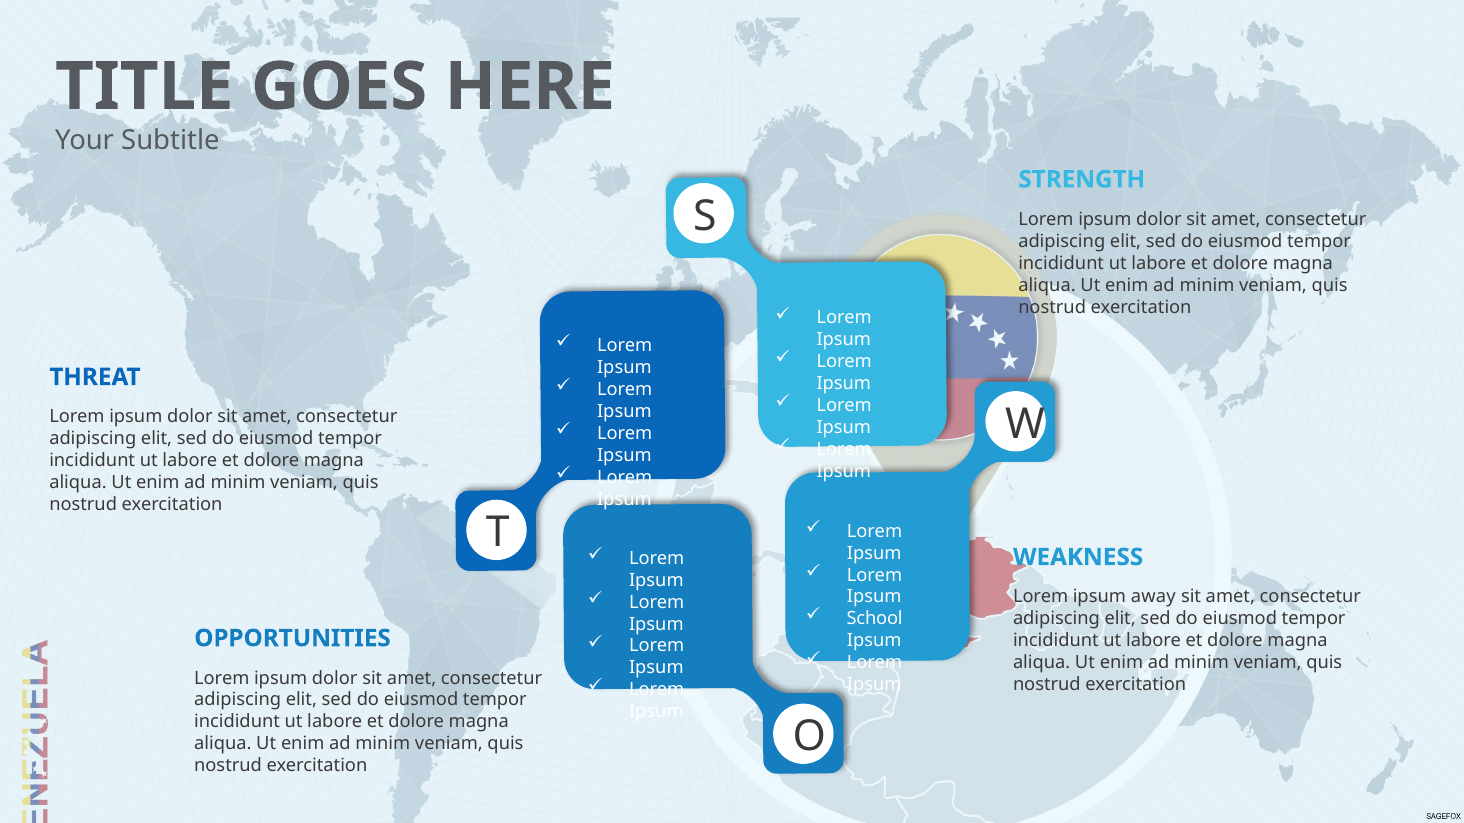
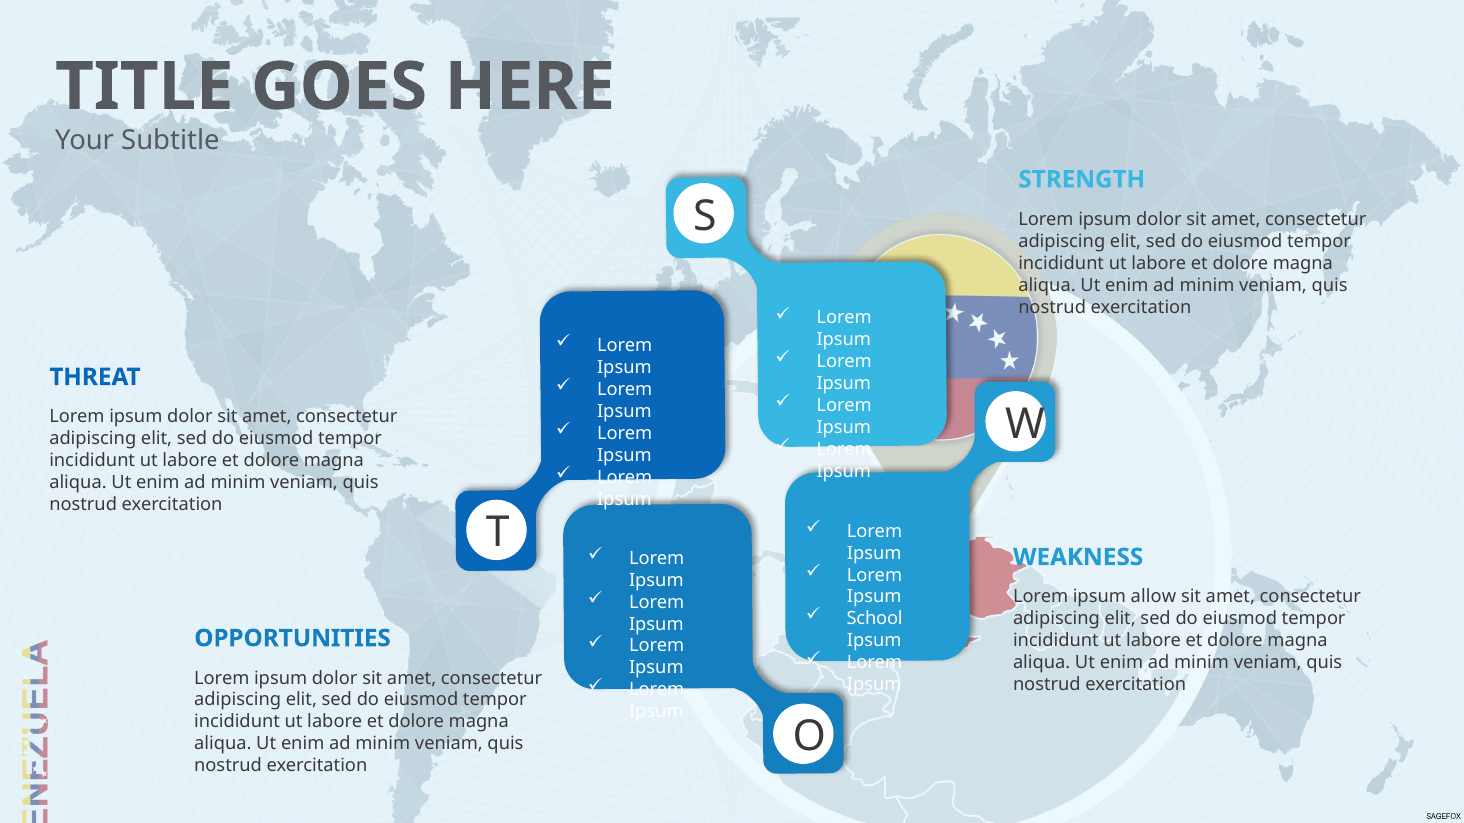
away: away -> allow
